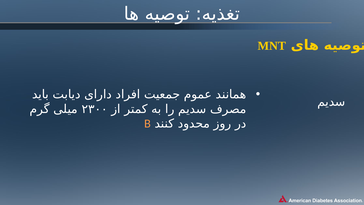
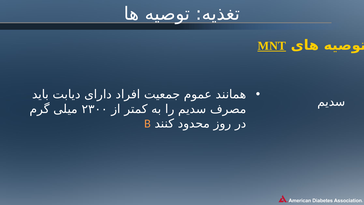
MNT underline: none -> present
